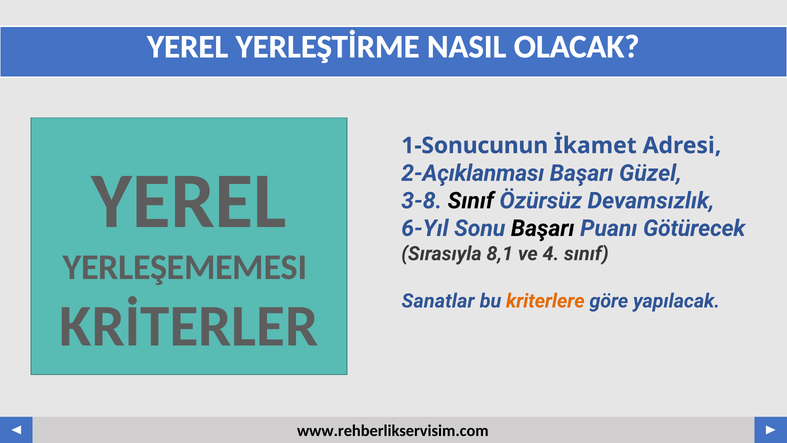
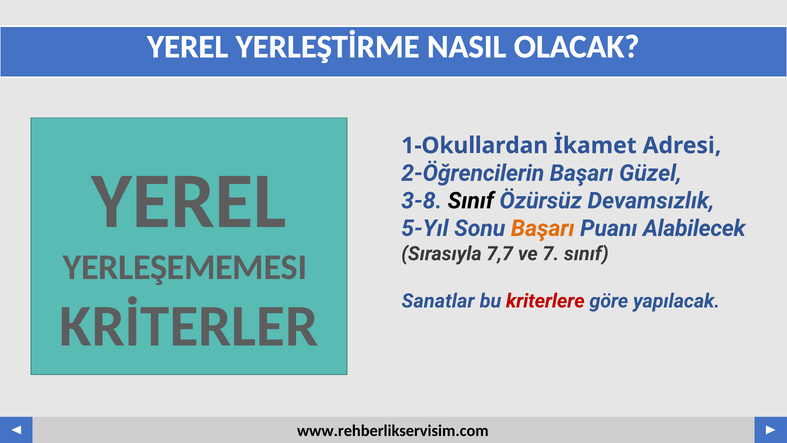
1-Sonucunun: 1-Sonucunun -> 1-Okullardan
2-Açıklanması: 2-Açıklanması -> 2-Öğrencilerin
6-Yıl: 6-Yıl -> 5-Yıl
Başarı at (543, 228) colour: black -> orange
Götürecek: Götürecek -> Alabilecek
8,1: 8,1 -> 7,7
4: 4 -> 7
kriterlere colour: orange -> red
